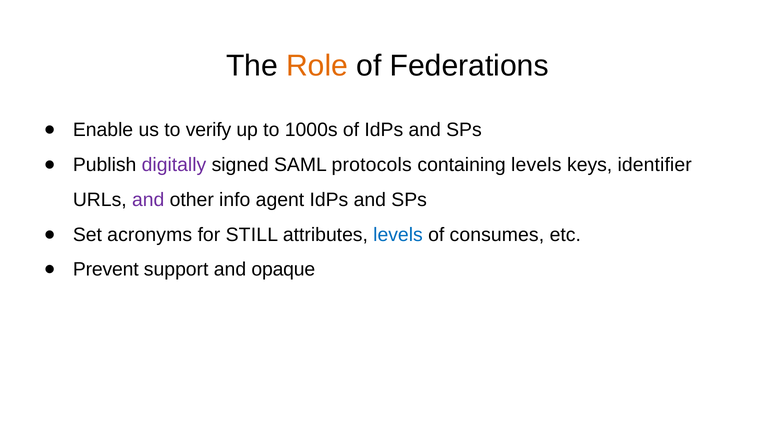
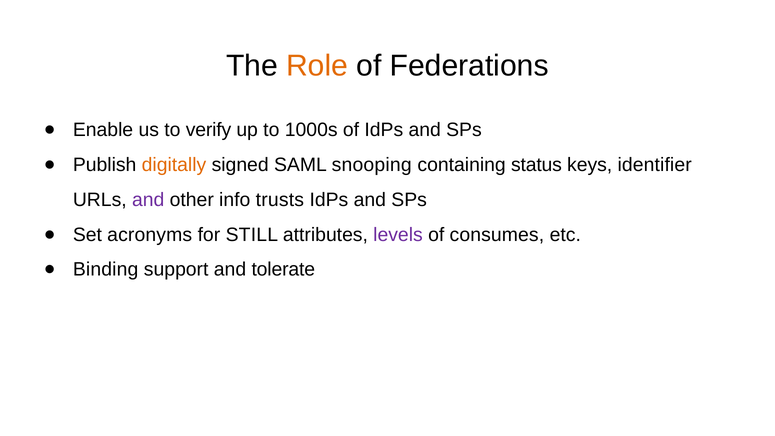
digitally colour: purple -> orange
protocols: protocols -> snooping
containing levels: levels -> status
agent: agent -> trusts
levels at (398, 235) colour: blue -> purple
Prevent: Prevent -> Binding
opaque: opaque -> tolerate
